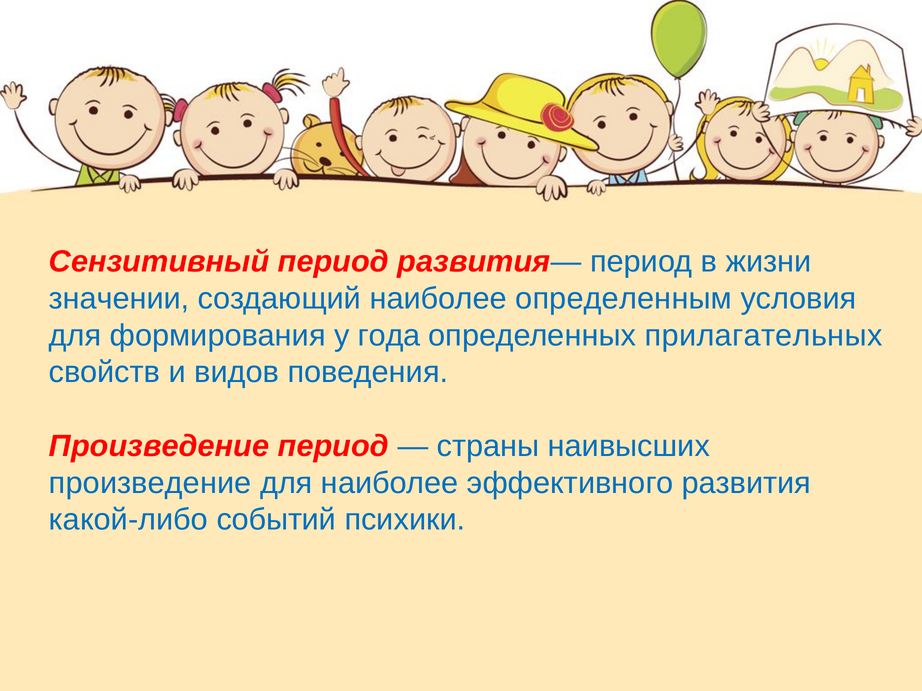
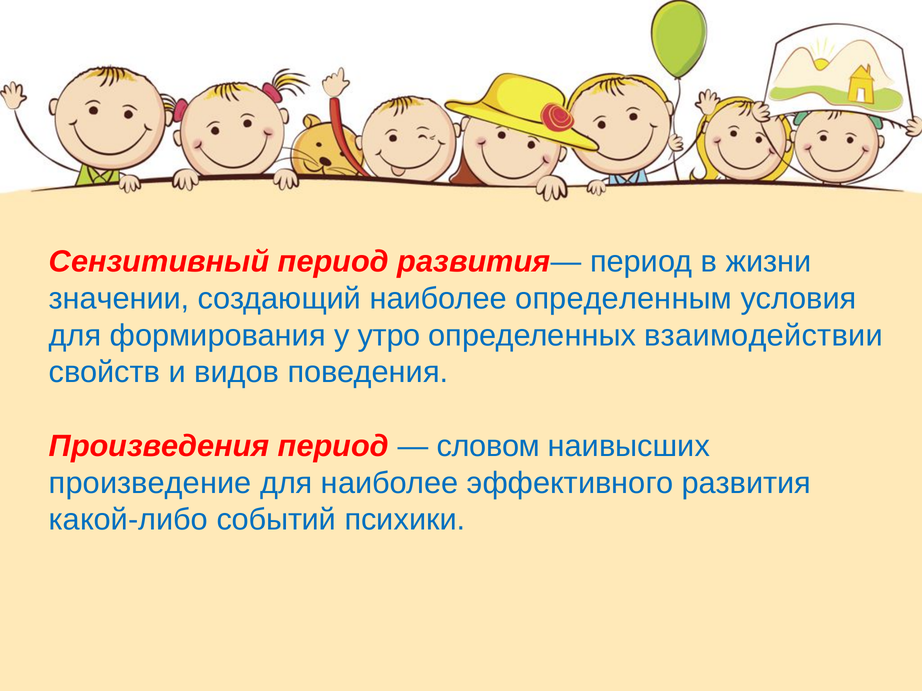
года: года -> утро
прилагательных: прилагательных -> взаимодействии
Произведение at (159, 446): Произведение -> Произведения
страны: страны -> словом
